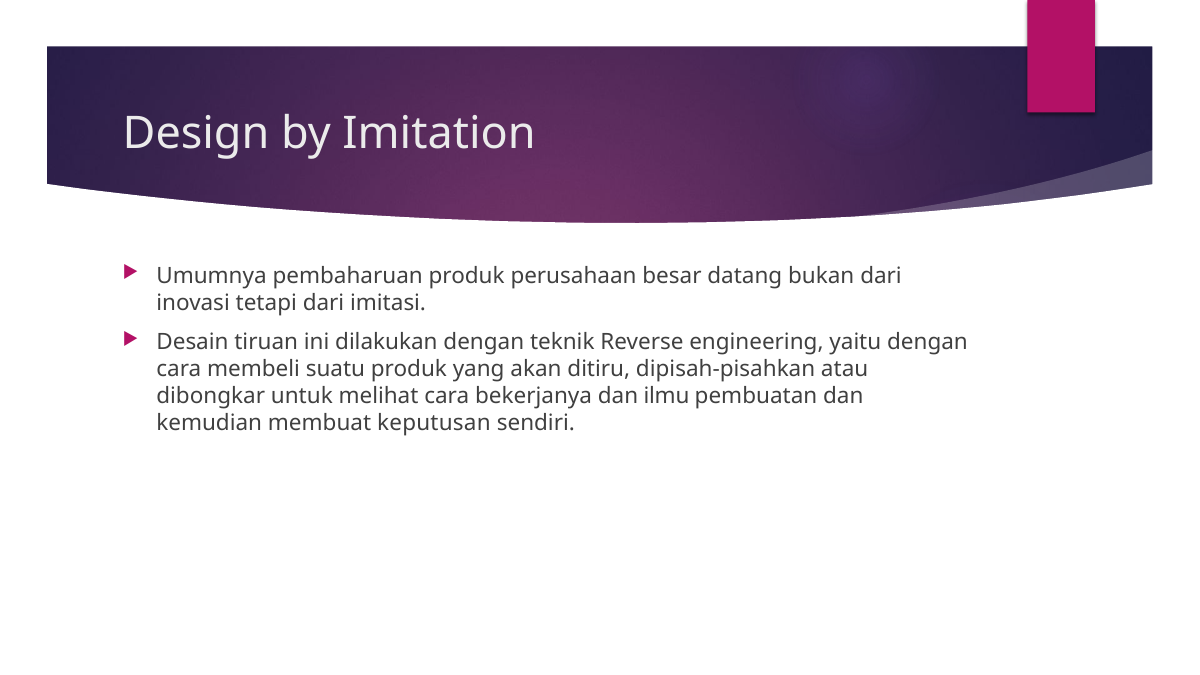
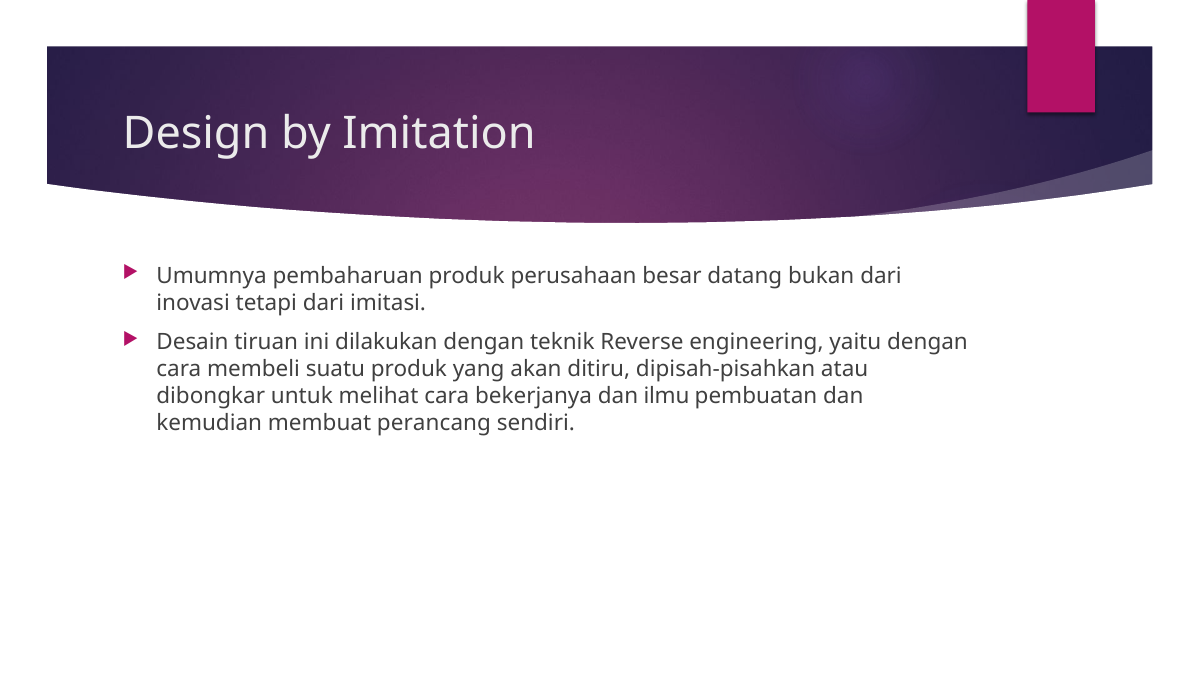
keputusan: keputusan -> perancang
